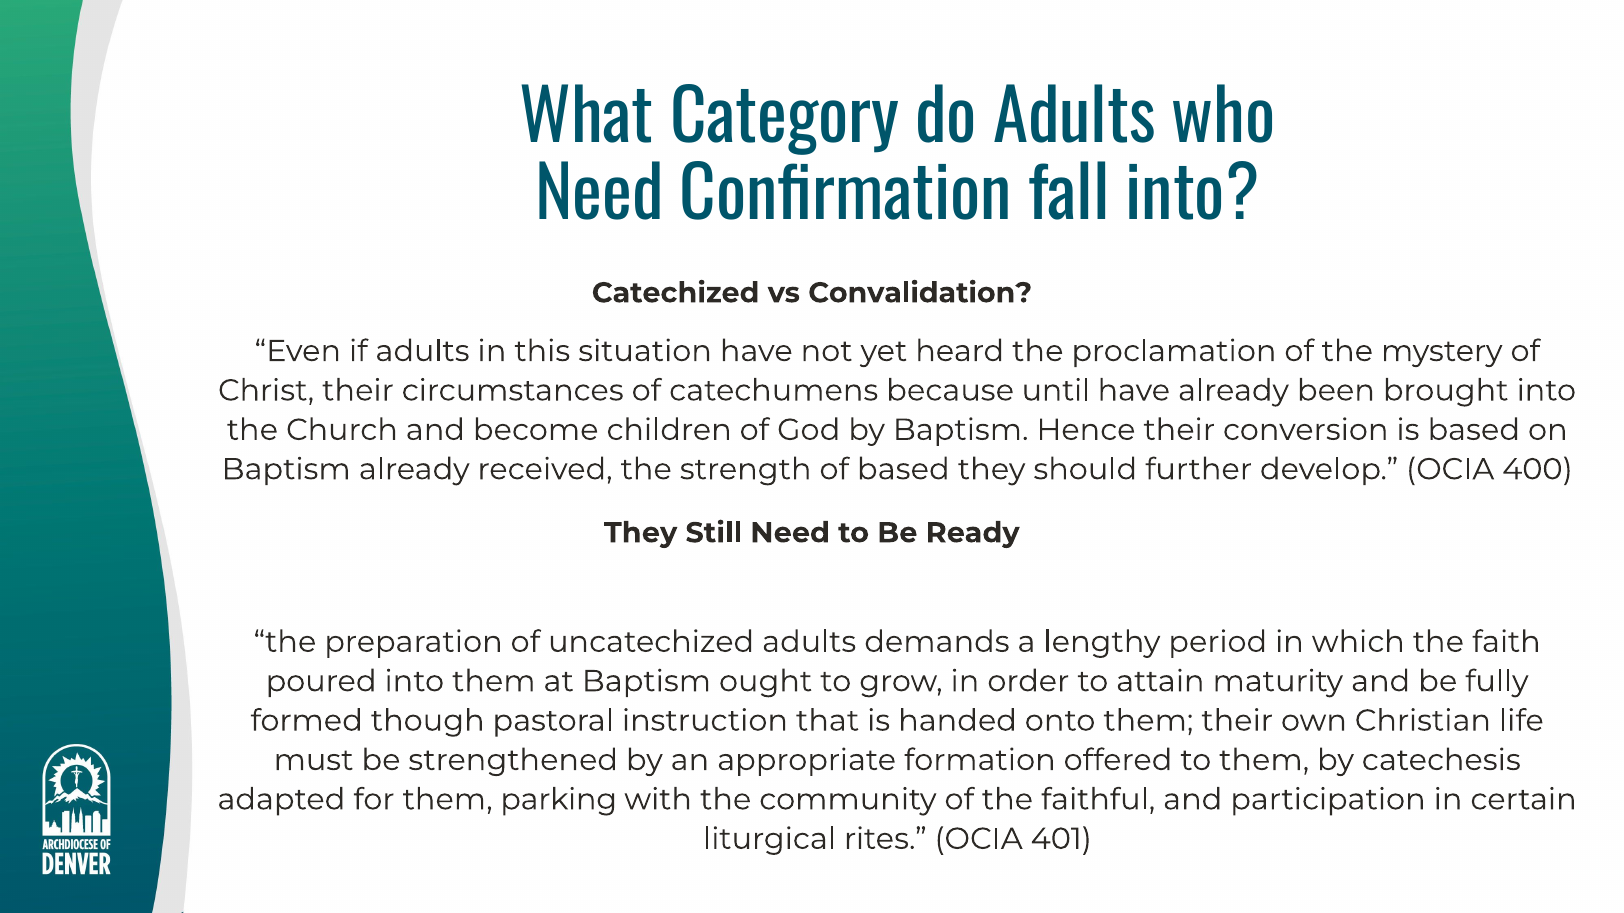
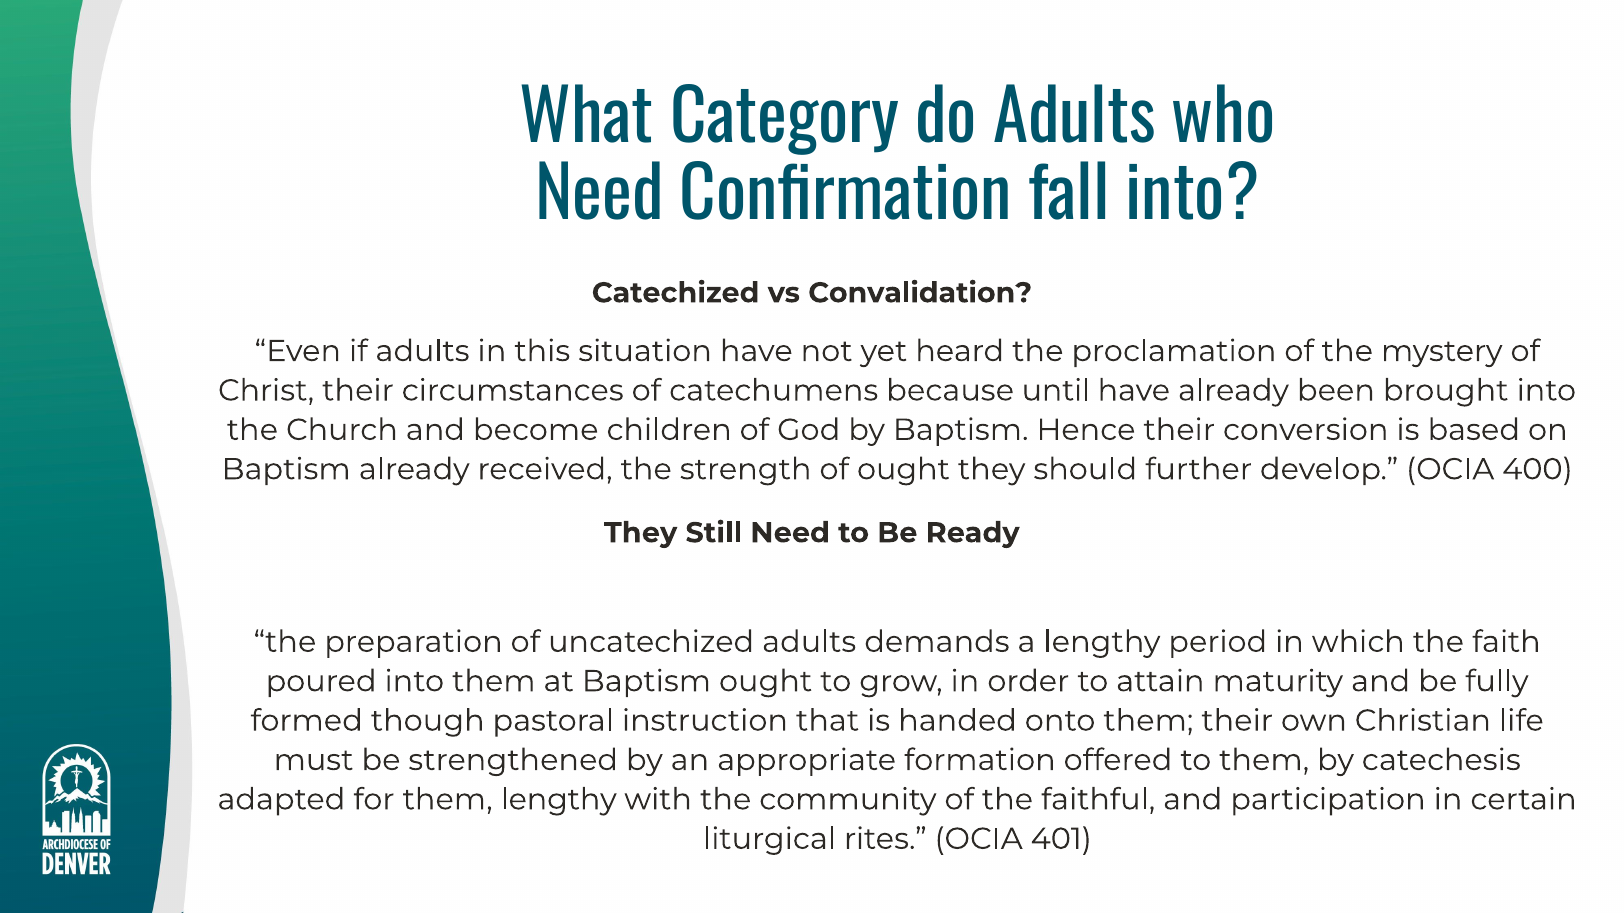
of based: based -> ought
them parking: parking -> lengthy
